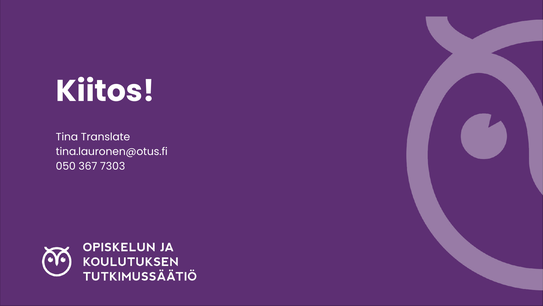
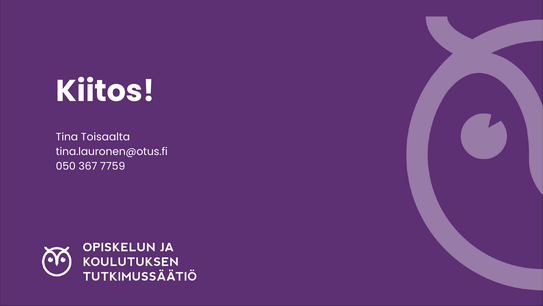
Translate: Translate -> Toisaalta
7303: 7303 -> 7759
